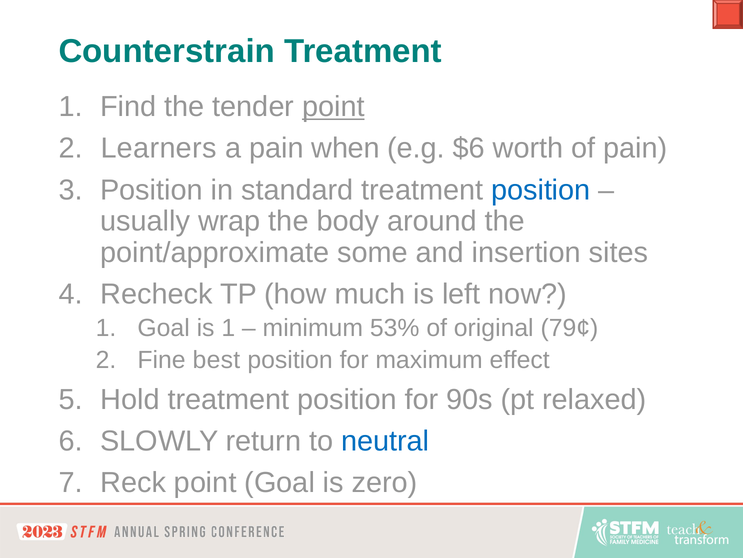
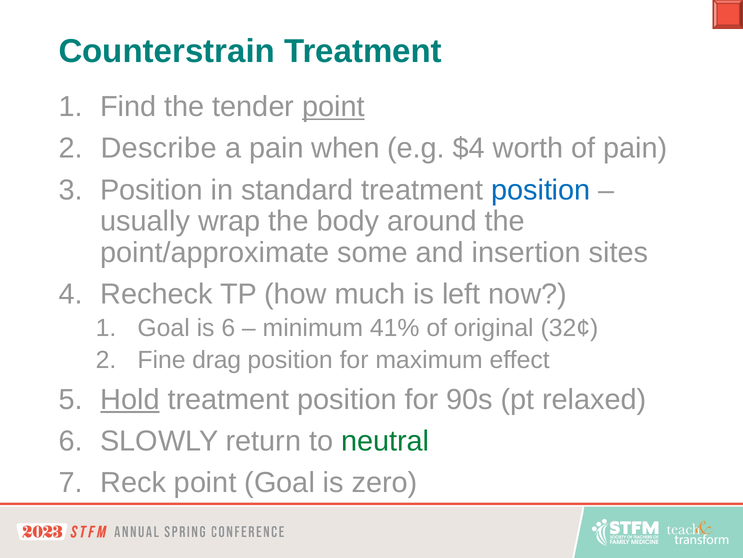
Learners: Learners -> Describe
$6: $6 -> $4
is 1: 1 -> 6
53%: 53% -> 41%
79¢: 79¢ -> 32¢
best: best -> drag
Hold underline: none -> present
neutral colour: blue -> green
